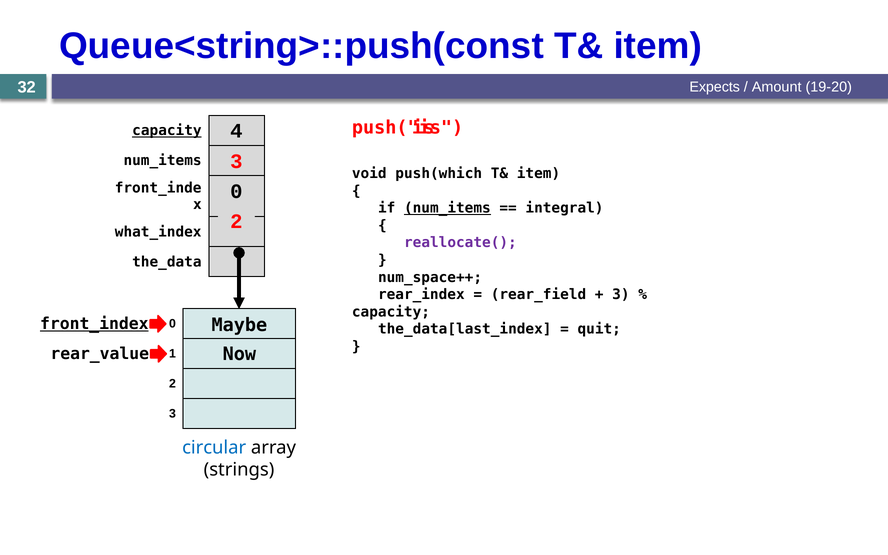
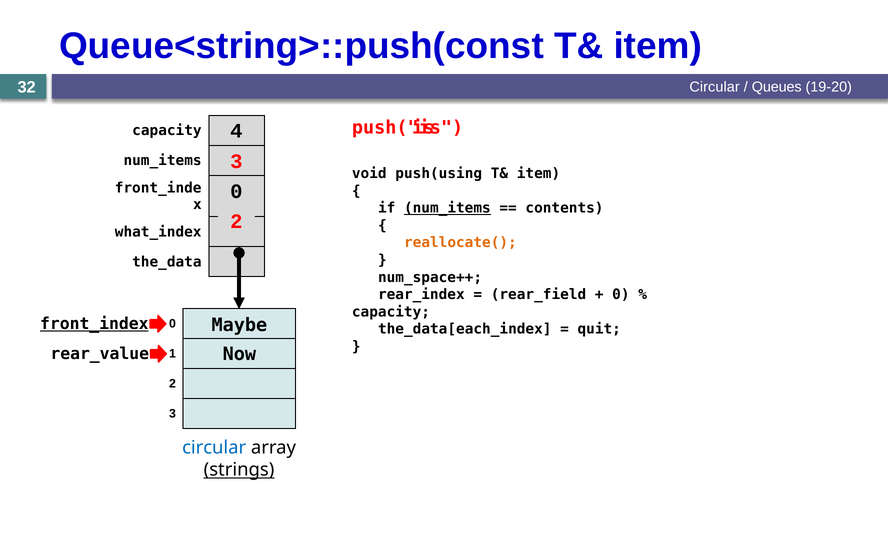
Expects at (715, 87): Expects -> Circular
Amount: Amount -> Queues
capacity at (167, 131) underline: present -> none
push(which: push(which -> push(using
integral: integral -> contents
reallocate( colour: purple -> orange
3 at (621, 295): 3 -> 0
the_data[last_index: the_data[last_index -> the_data[each_index
strings underline: none -> present
